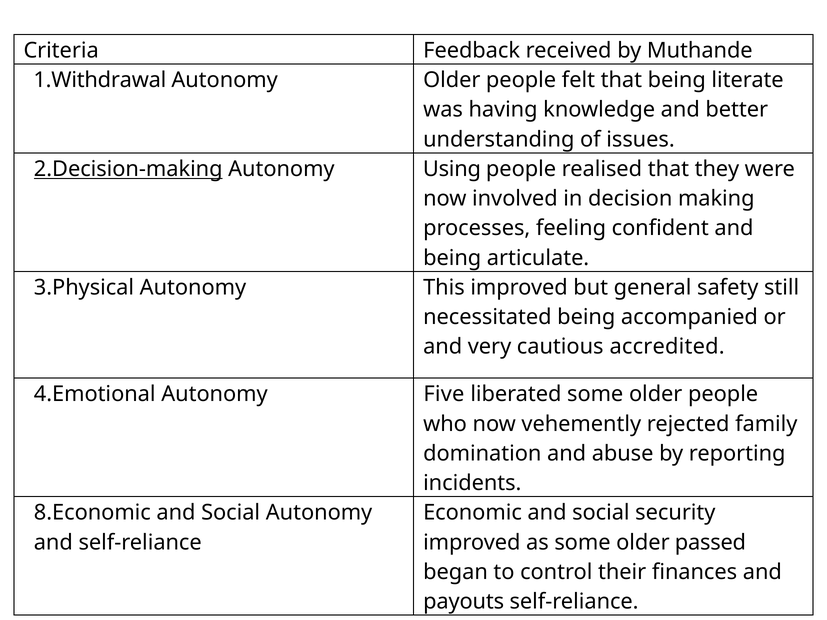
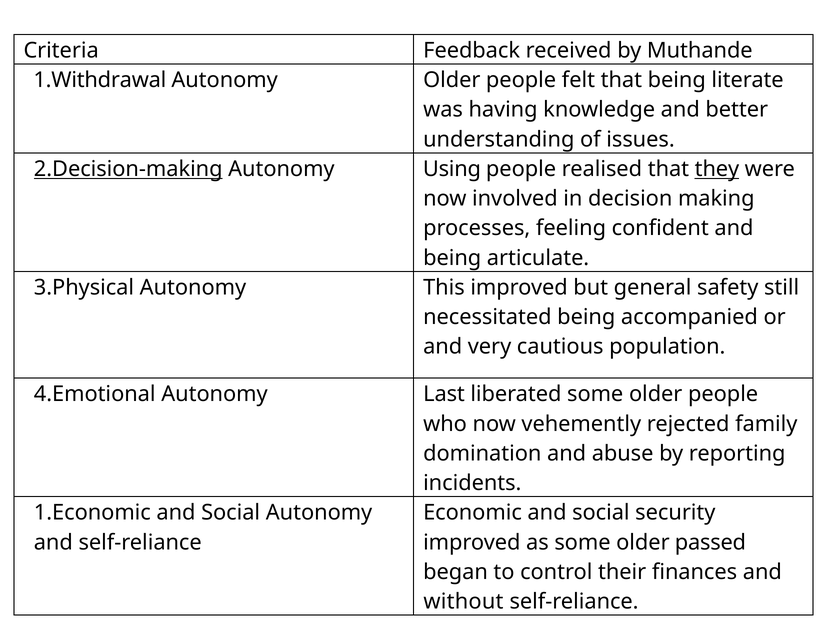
they underline: none -> present
accredited: accredited -> population
Five: Five -> Last
8.Economic: 8.Economic -> 1.Economic
payouts: payouts -> without
